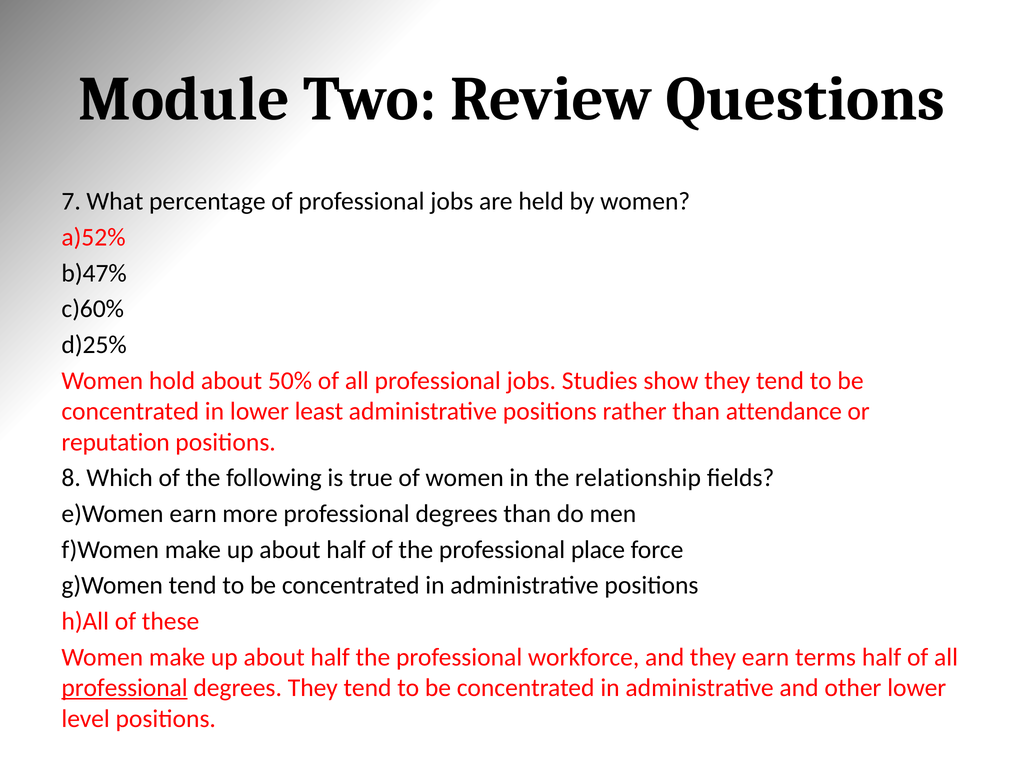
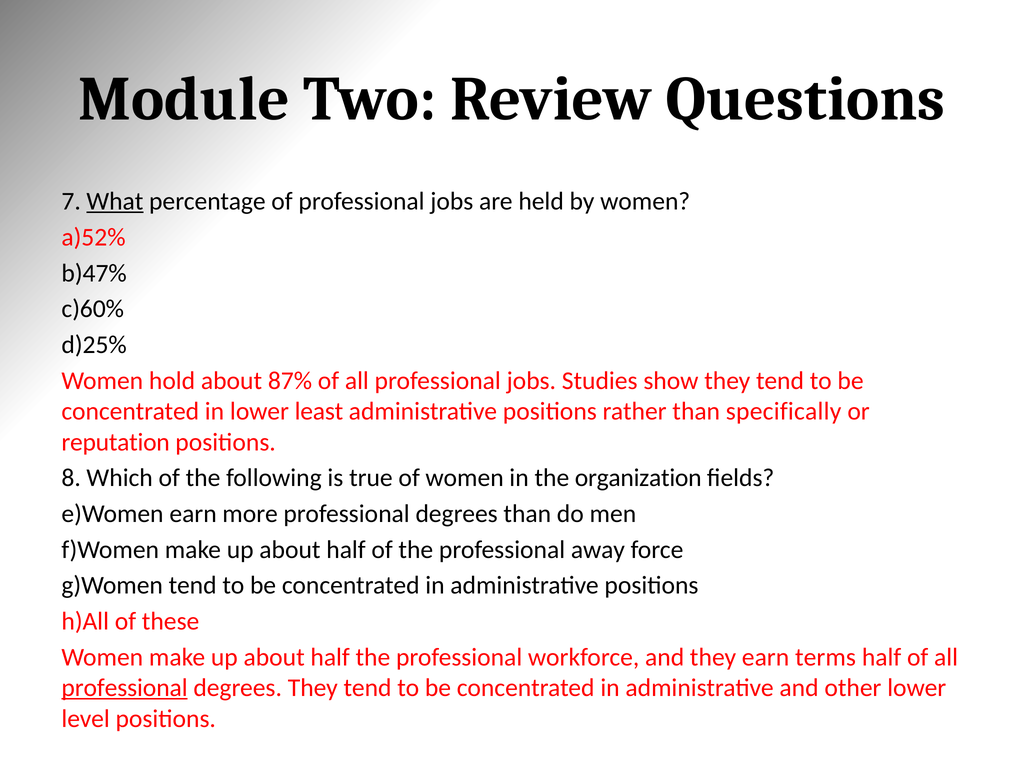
What underline: none -> present
50%: 50% -> 87%
attendance: attendance -> specifically
relationship: relationship -> organization
place: place -> away
